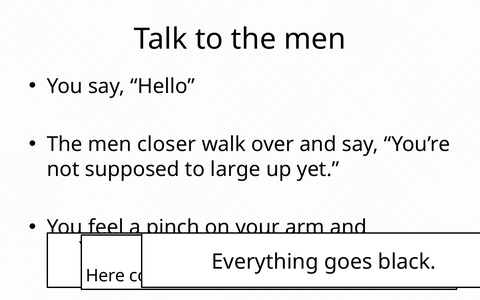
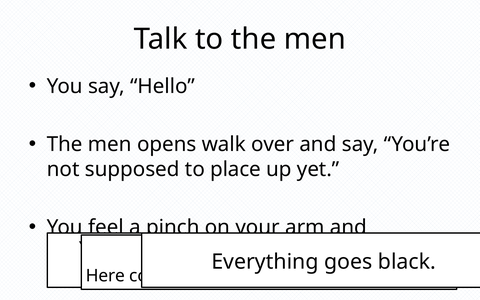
closer: closer -> opens
large: large -> place
